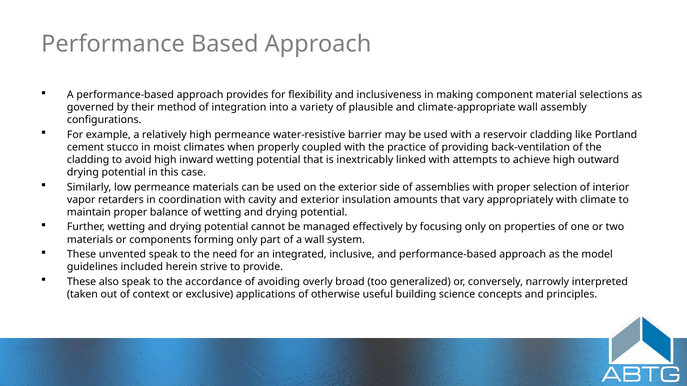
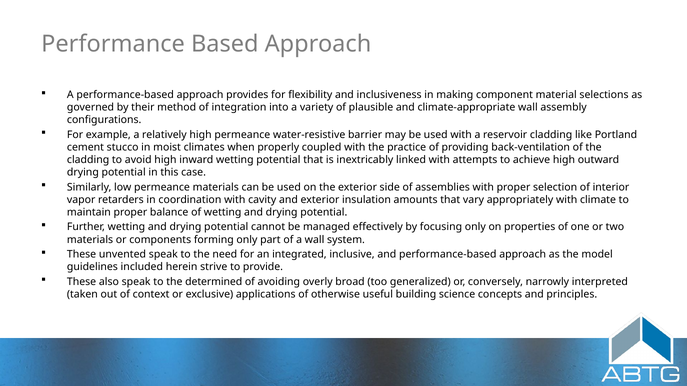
accordance: accordance -> determined
